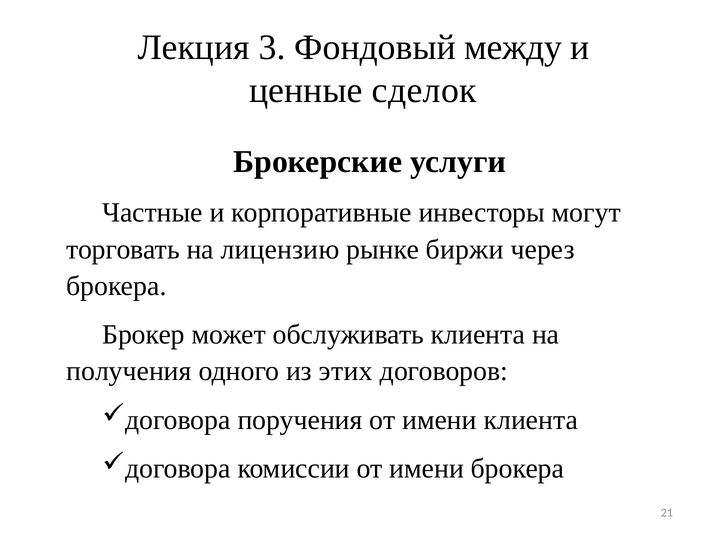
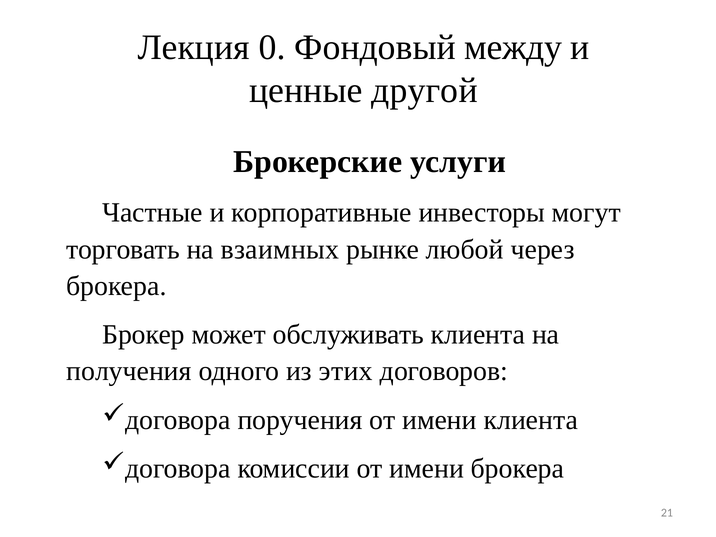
3: 3 -> 0
сделок: сделок -> другой
лицензию: лицензию -> взаимных
биржи: биржи -> любой
